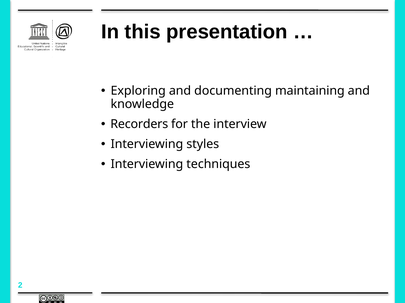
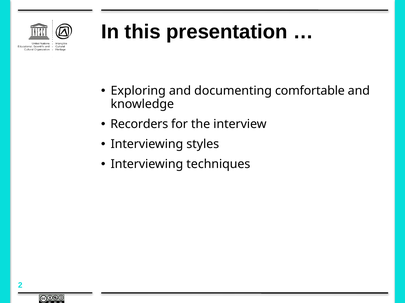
maintaining: maintaining -> comfortable
